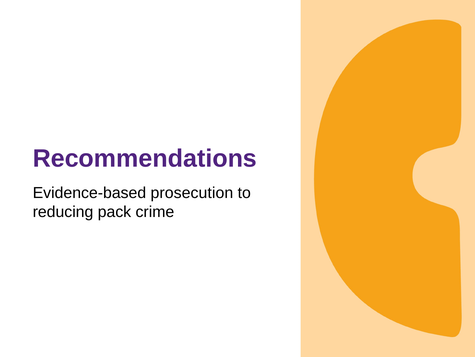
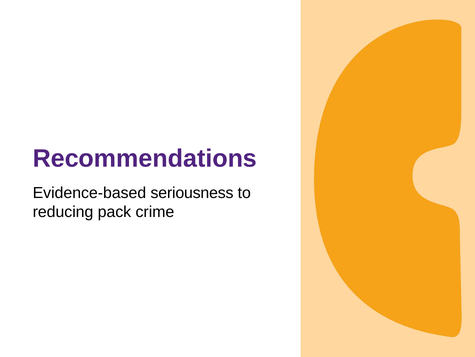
prosecution: prosecution -> seriousness
